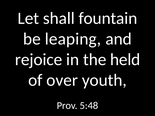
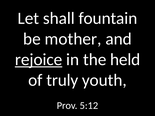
leaping: leaping -> mother
rejoice underline: none -> present
over: over -> truly
5:48: 5:48 -> 5:12
